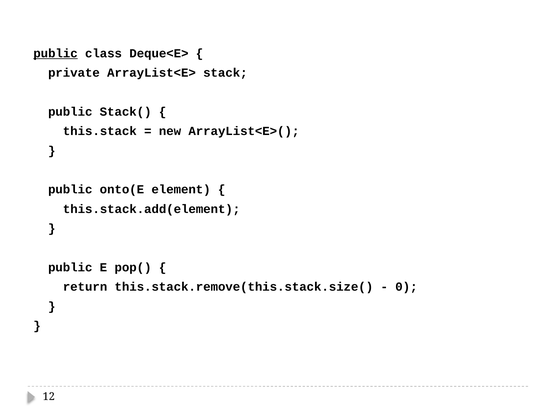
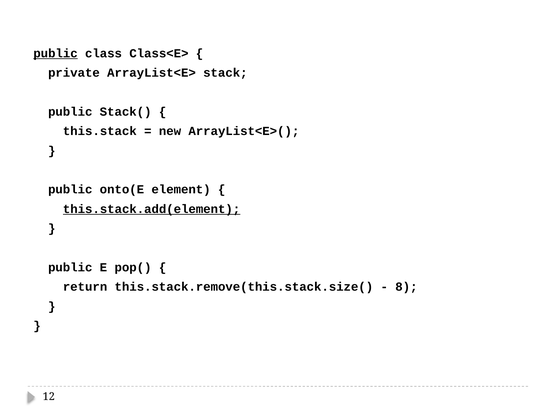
Deque<E>: Deque<E> -> Class<E>
this.stack.add(element underline: none -> present
0: 0 -> 8
